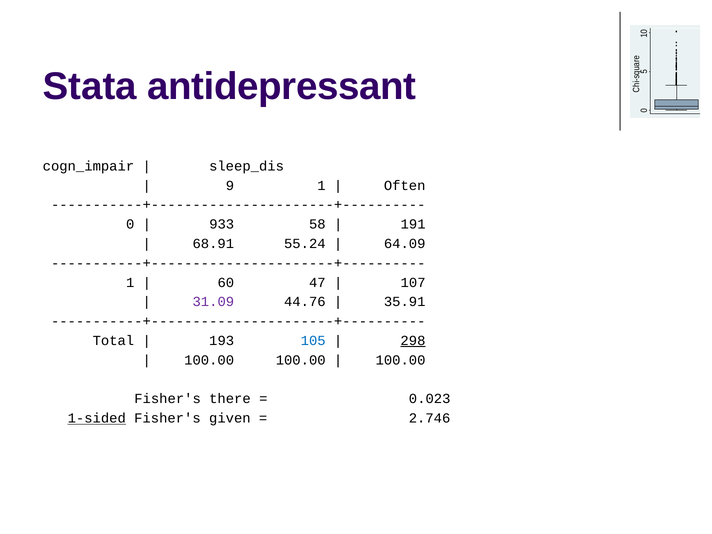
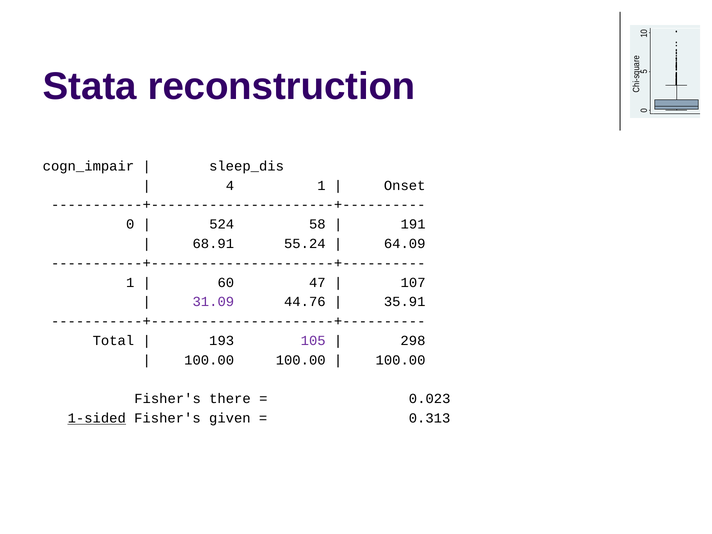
antidepressant: antidepressant -> reconstruction
9: 9 -> 4
Often: Often -> Onset
933: 933 -> 524
105 colour: blue -> purple
298 underline: present -> none
2.746: 2.746 -> 0.313
